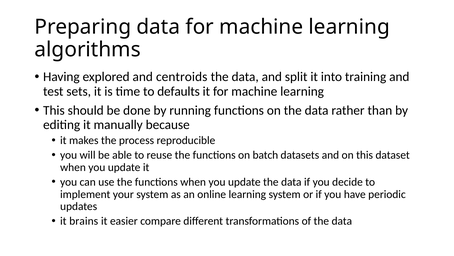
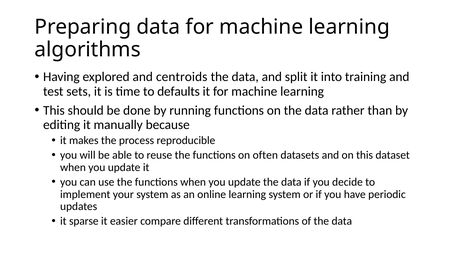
batch: batch -> often
brains: brains -> sparse
